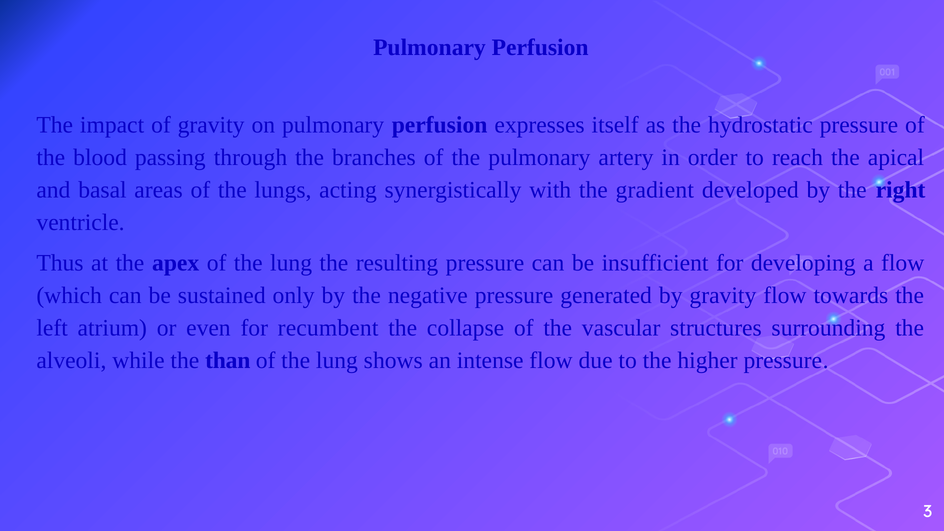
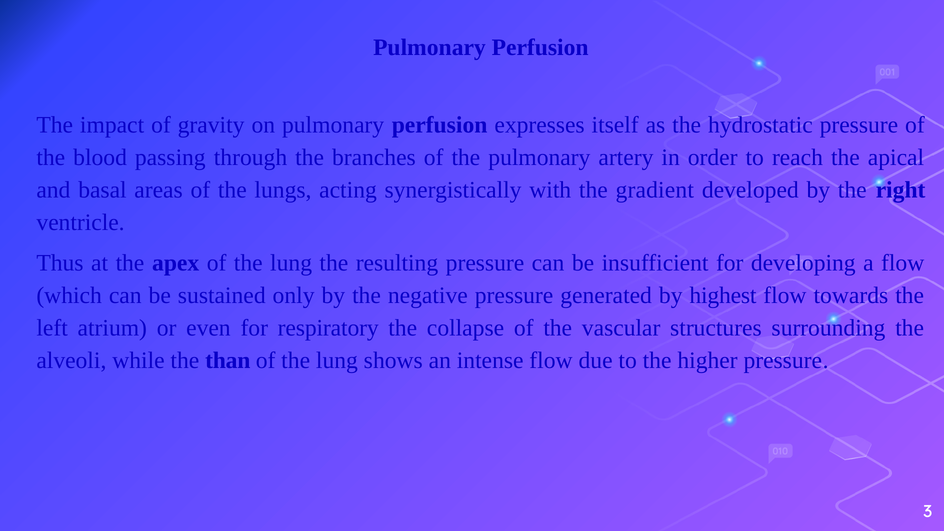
by gravity: gravity -> highest
recumbent: recumbent -> respiratory
